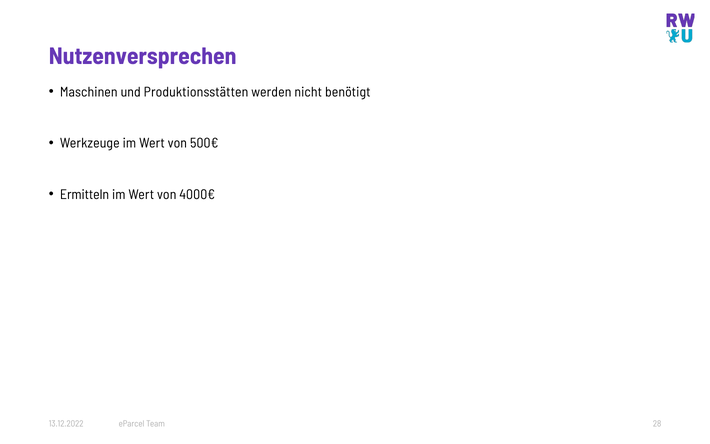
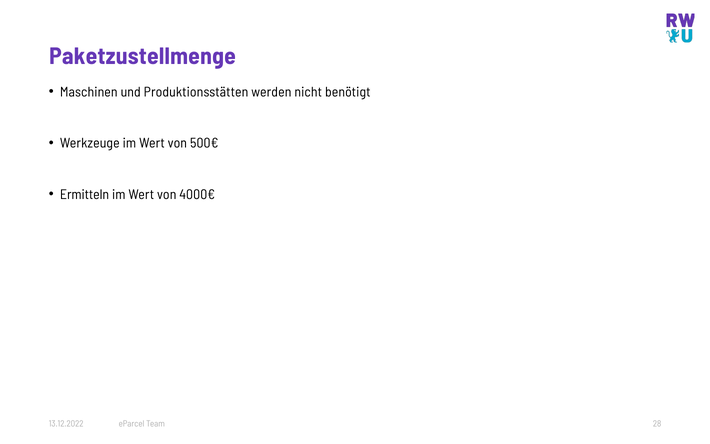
Nutzenversprechen: Nutzenversprechen -> Paketzustellmenge
